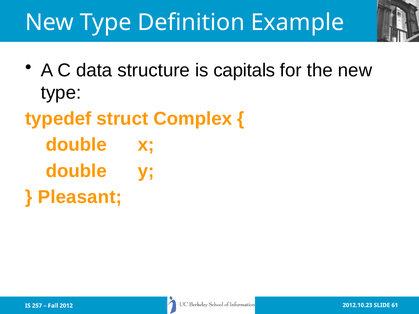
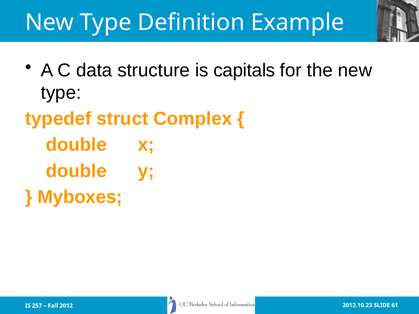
Pleasant: Pleasant -> Myboxes
